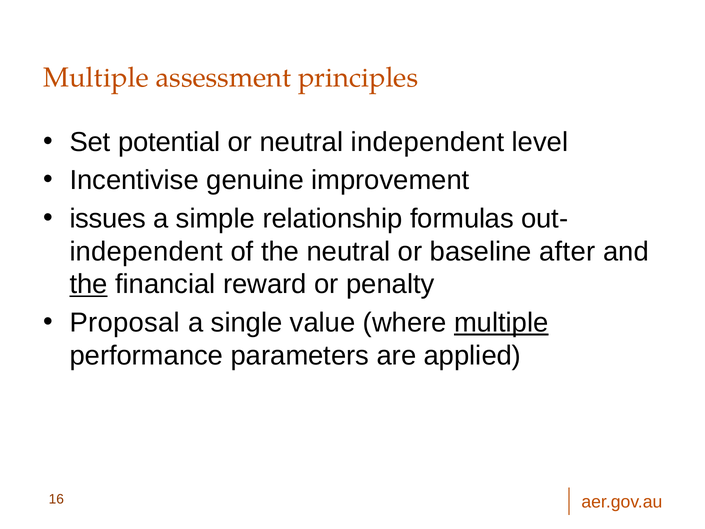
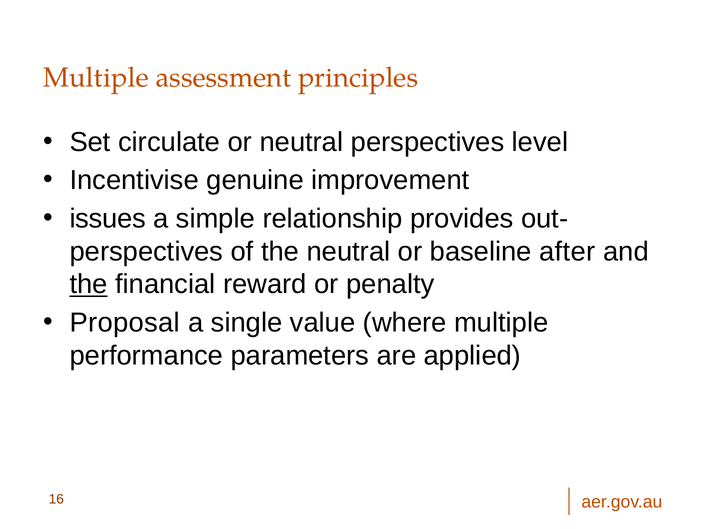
potential: potential -> circulate
neutral independent: independent -> perspectives
formulas: formulas -> provides
independent at (146, 251): independent -> perspectives
multiple at (501, 323) underline: present -> none
